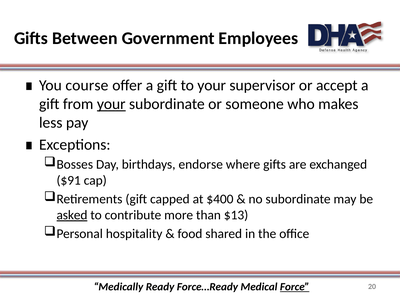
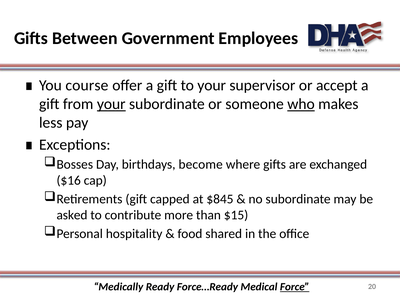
who underline: none -> present
endorse: endorse -> become
$91: $91 -> $16
$400: $400 -> $845
asked underline: present -> none
$13: $13 -> $15
